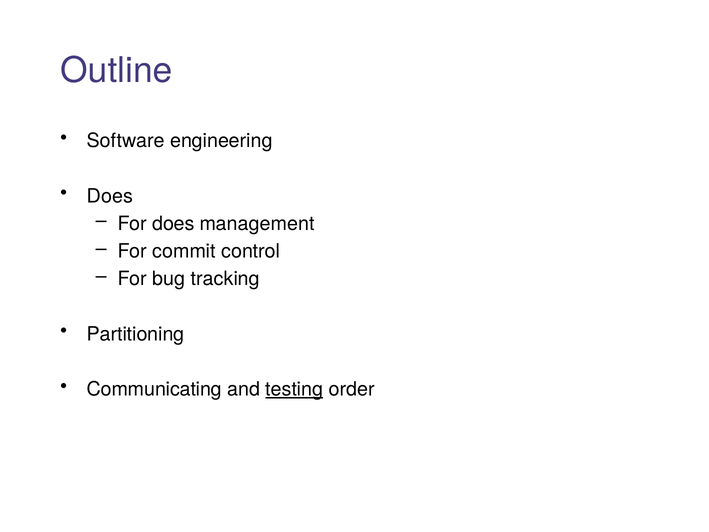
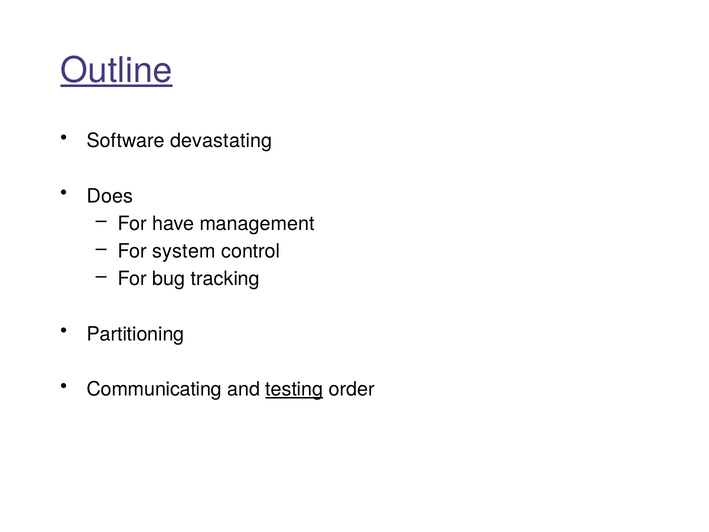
Outline underline: none -> present
engineering: engineering -> devastating
For does: does -> have
commit: commit -> system
